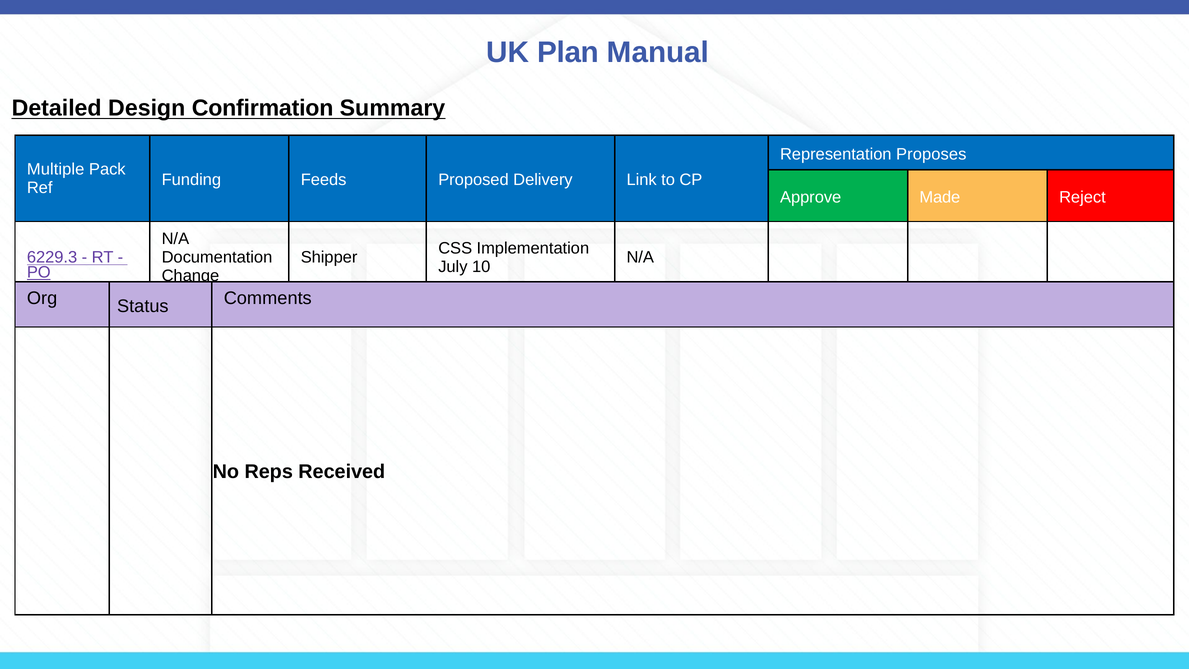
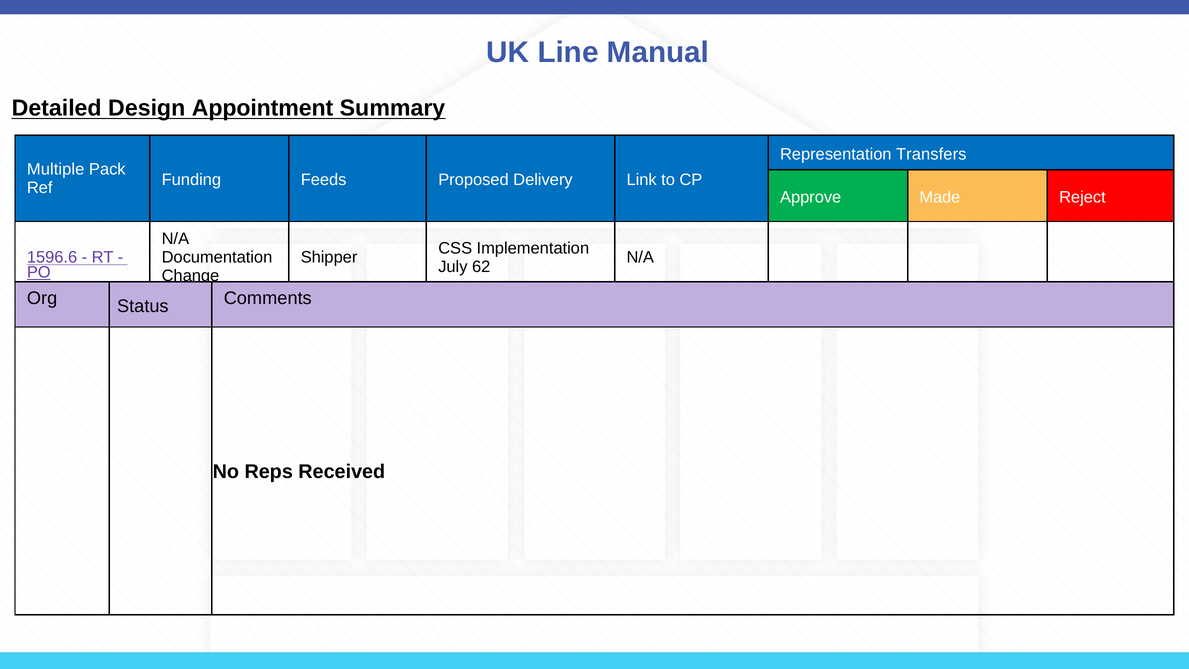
Plan: Plan -> Line
Confirmation: Confirmation -> Appointment
Proposes: Proposes -> Transfers
6229.3: 6229.3 -> 1596.6
10: 10 -> 62
